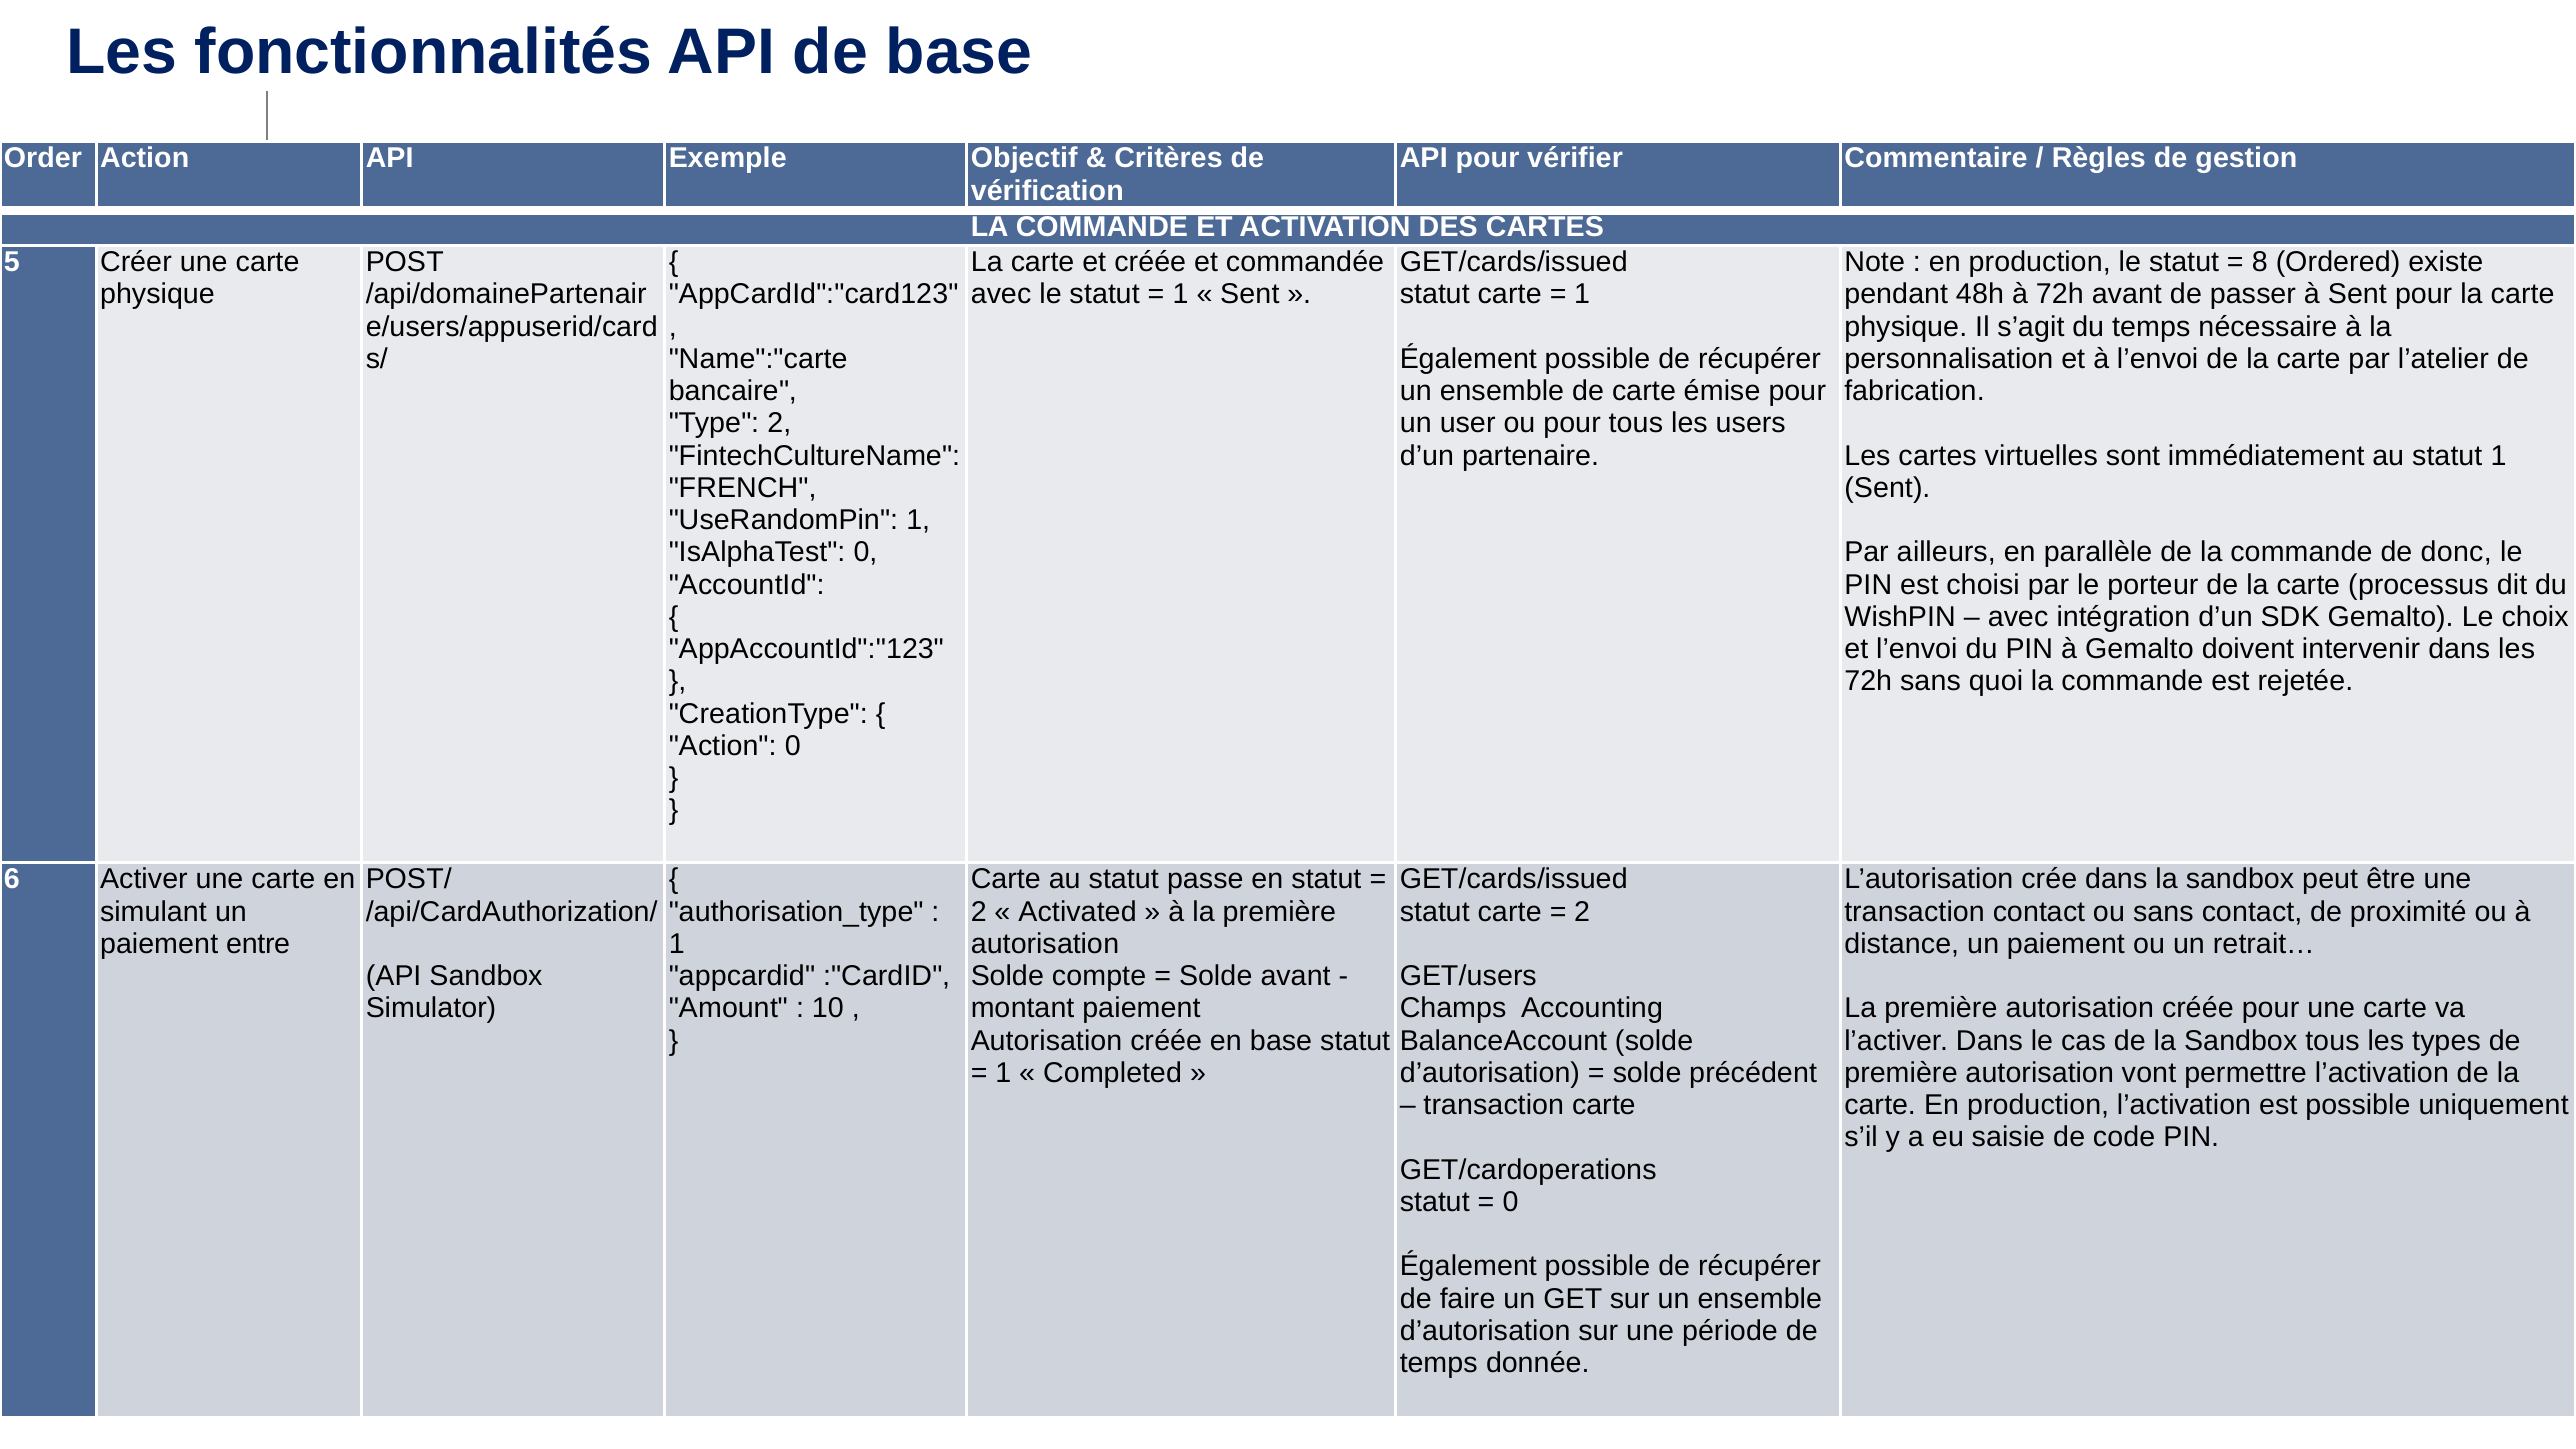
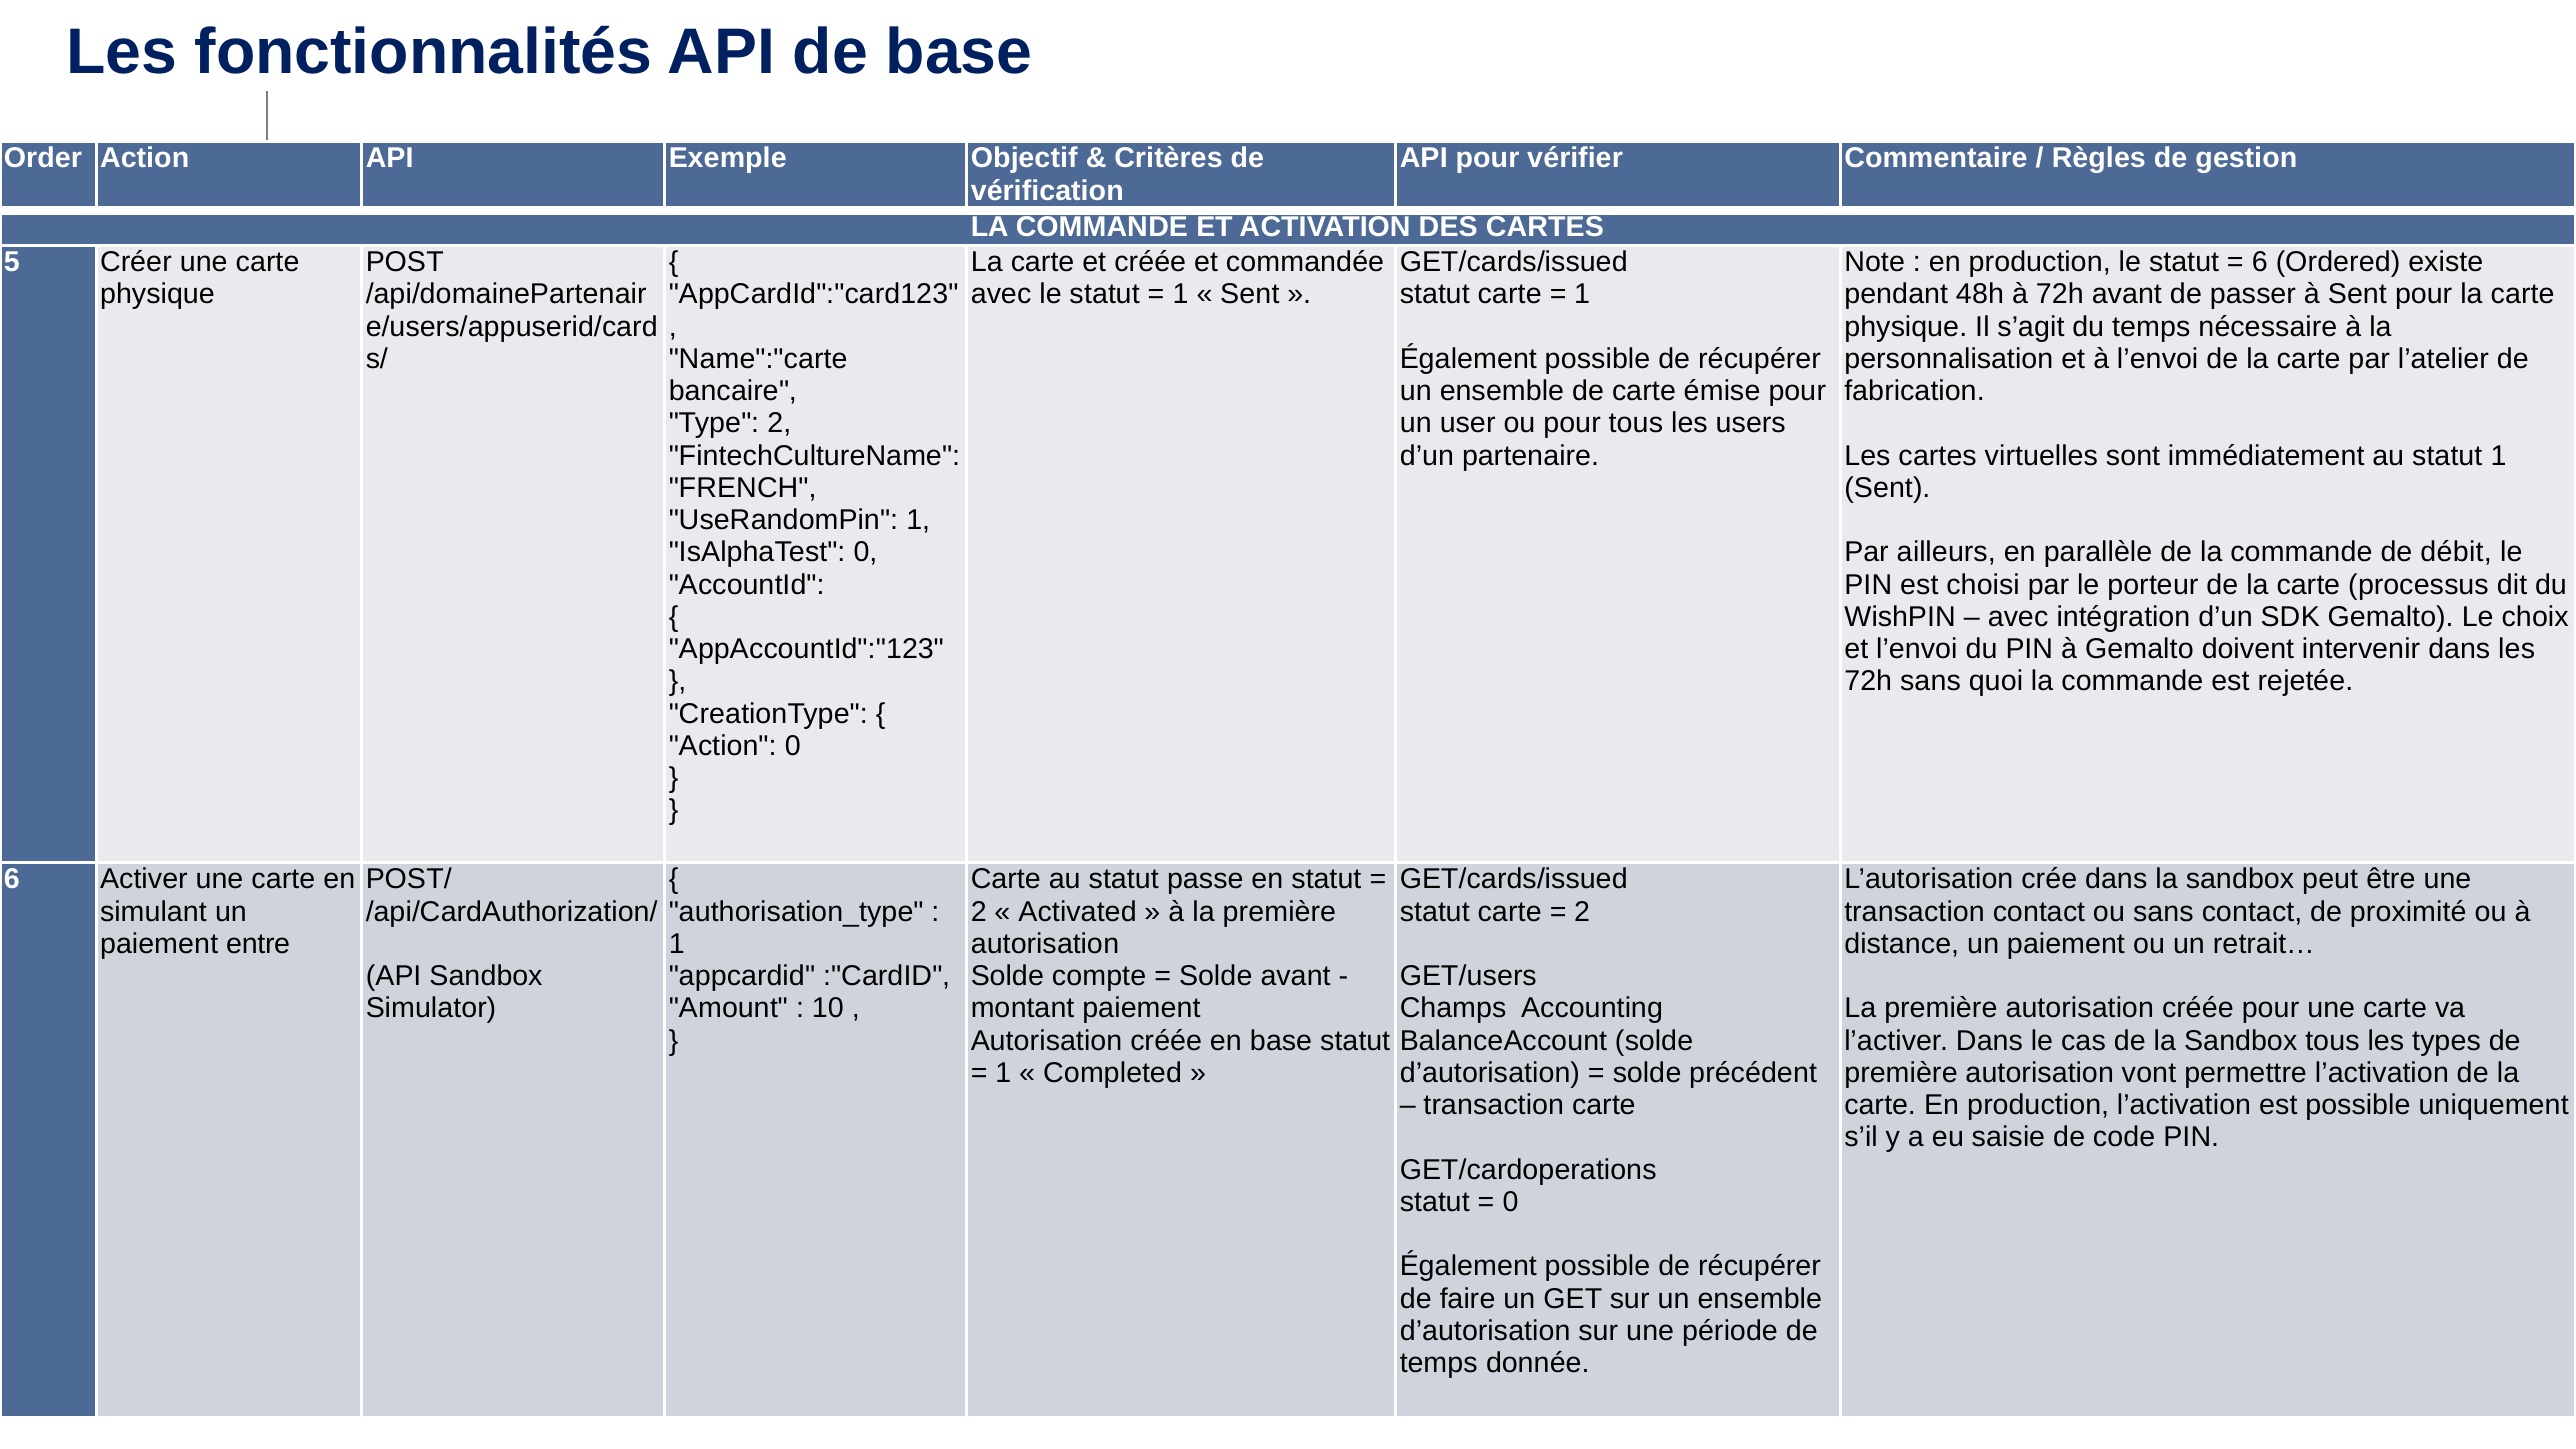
8 at (2260, 262): 8 -> 6
donc: donc -> débit
